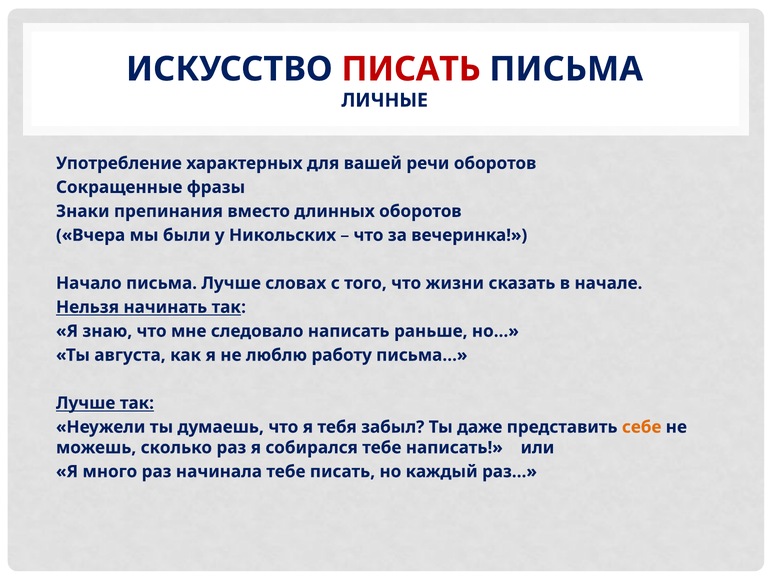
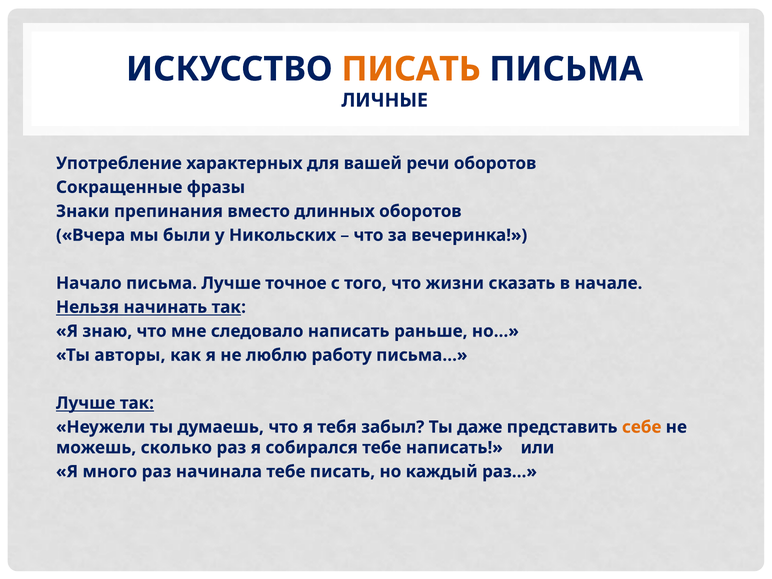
ПИСАТЬ at (411, 69) colour: red -> orange
словах: словах -> точное
августа: августа -> авторы
